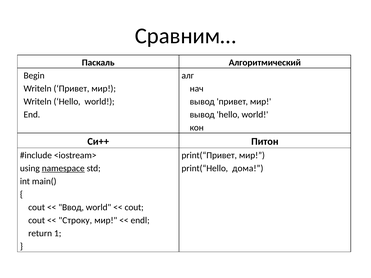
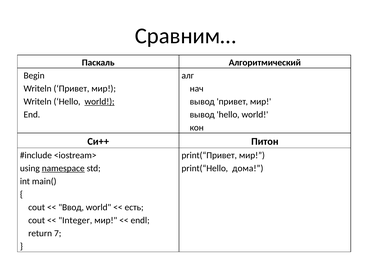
world at (100, 102) underline: none -> present
cout at (134, 208): cout -> есть
Строку: Строку -> Integer
1: 1 -> 7
